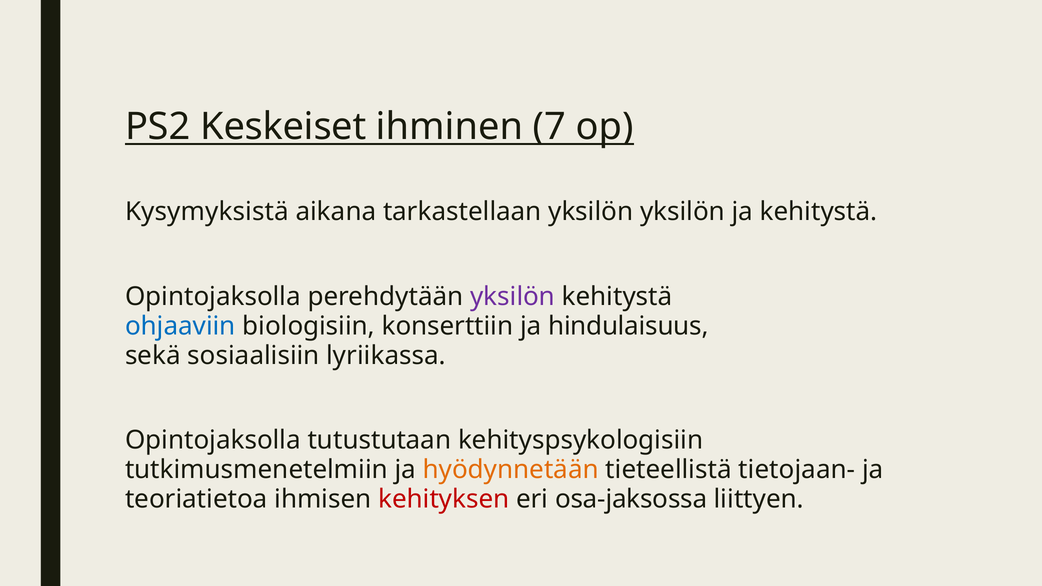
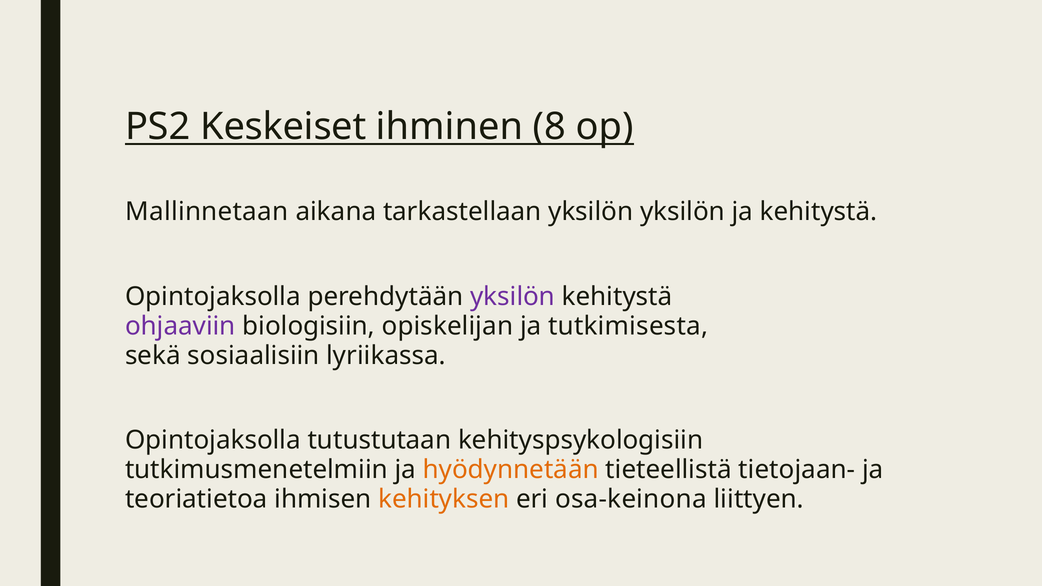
7: 7 -> 8
Kysymyksistä: Kysymyksistä -> Mallinnetaan
ohjaaviin colour: blue -> purple
konserttiin: konserttiin -> opiskelijan
hindulaisuus: hindulaisuus -> tutkimisesta
kehityksen colour: red -> orange
osa-jaksossa: osa-jaksossa -> osa-keinona
